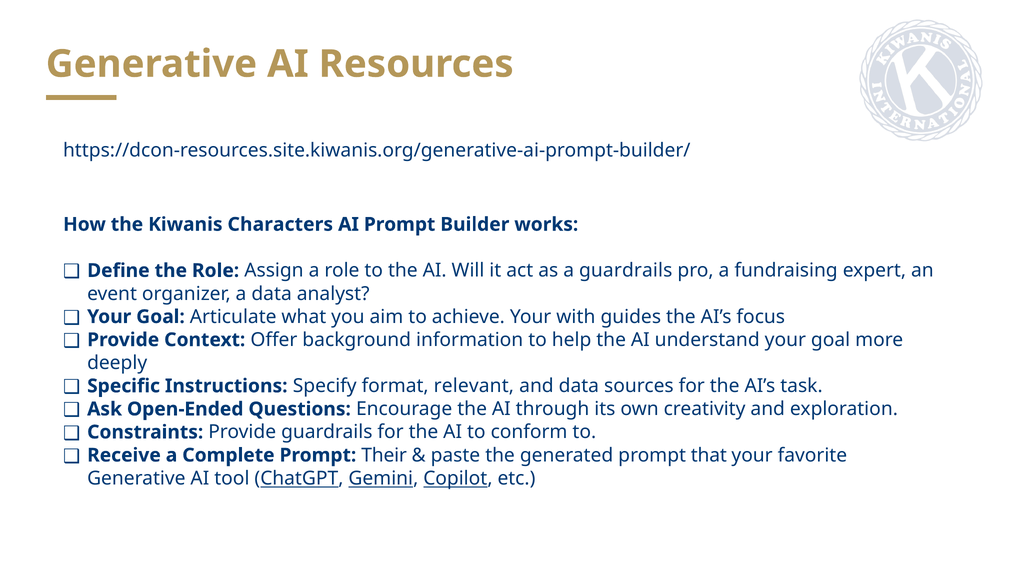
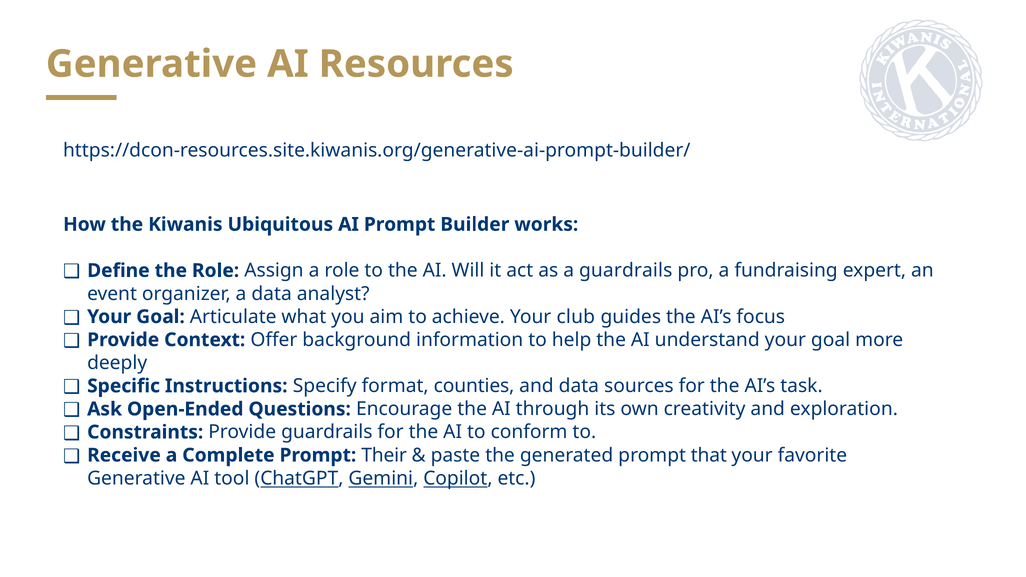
Characters: Characters -> Ubiquitous
with: with -> club
relevant: relevant -> counties
